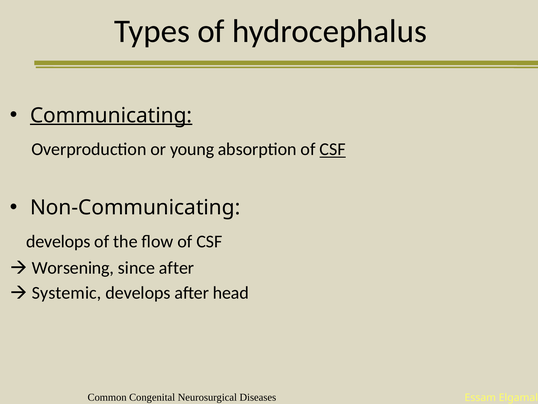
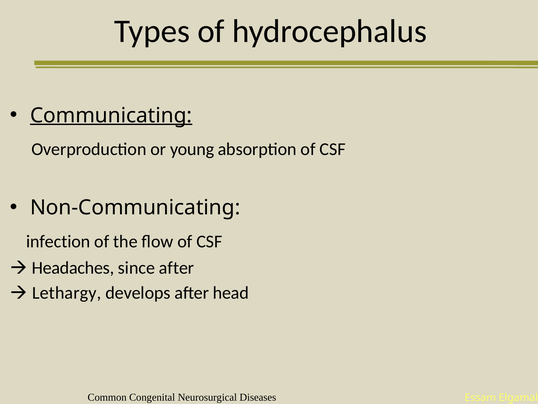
CSF at (333, 149) underline: present -> none
develops at (58, 241): develops -> infection
Worsening: Worsening -> Headaches
Systemic: Systemic -> Lethargy
